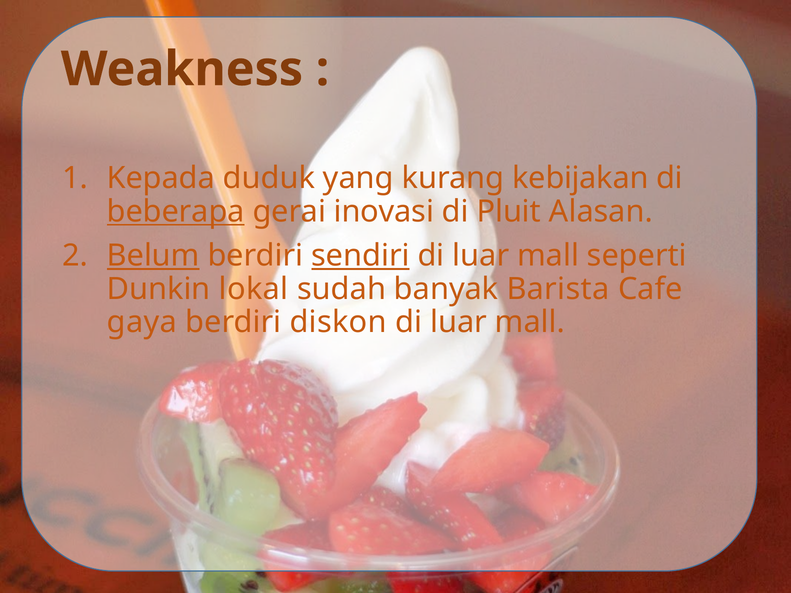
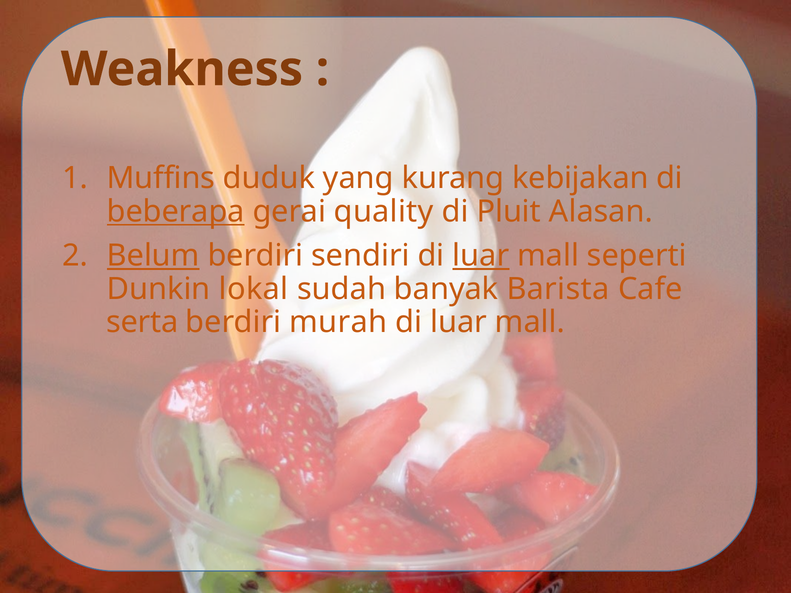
Kepada: Kepada -> Muffins
inovasi: inovasi -> quality
sendiri underline: present -> none
luar at (481, 256) underline: none -> present
gaya: gaya -> serta
diskon: diskon -> murah
